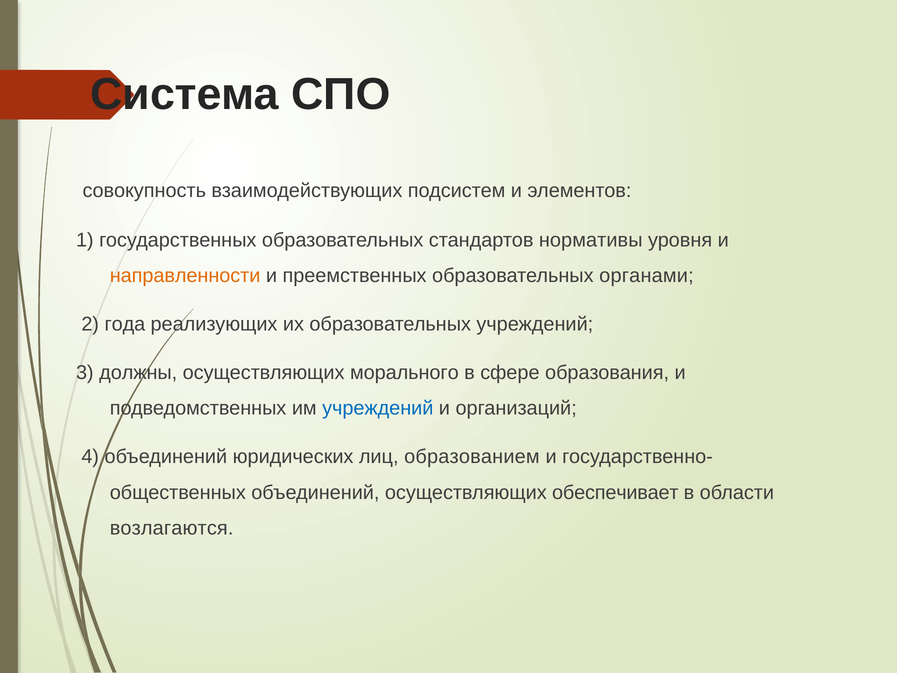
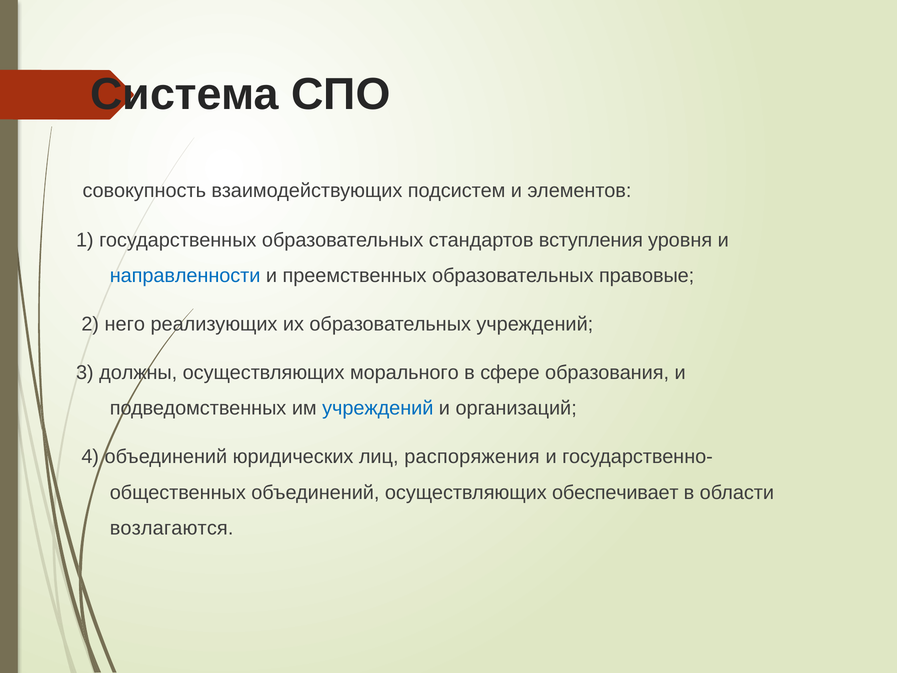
нормативы: нормативы -> вступления
направленности colour: orange -> blue
органами: органами -> правовые
года: года -> него
образованием: образованием -> распоряжения
